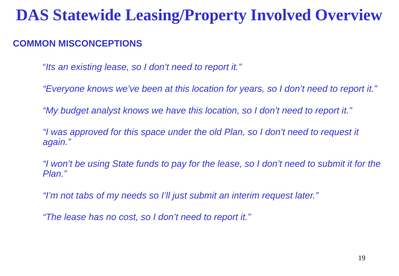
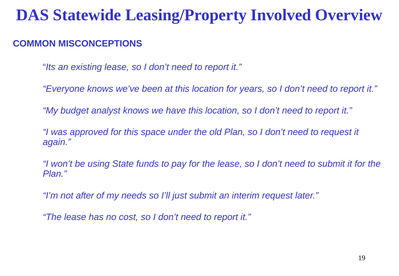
tabs: tabs -> after
